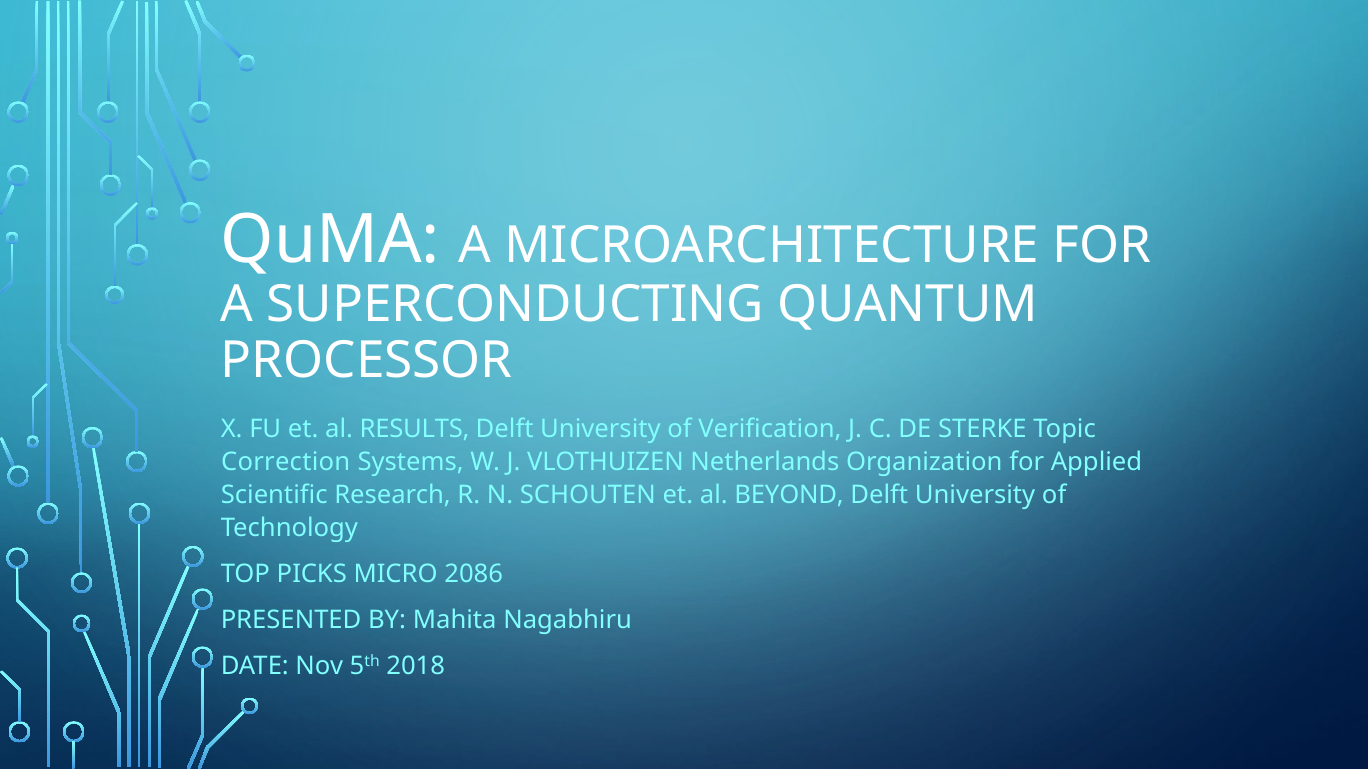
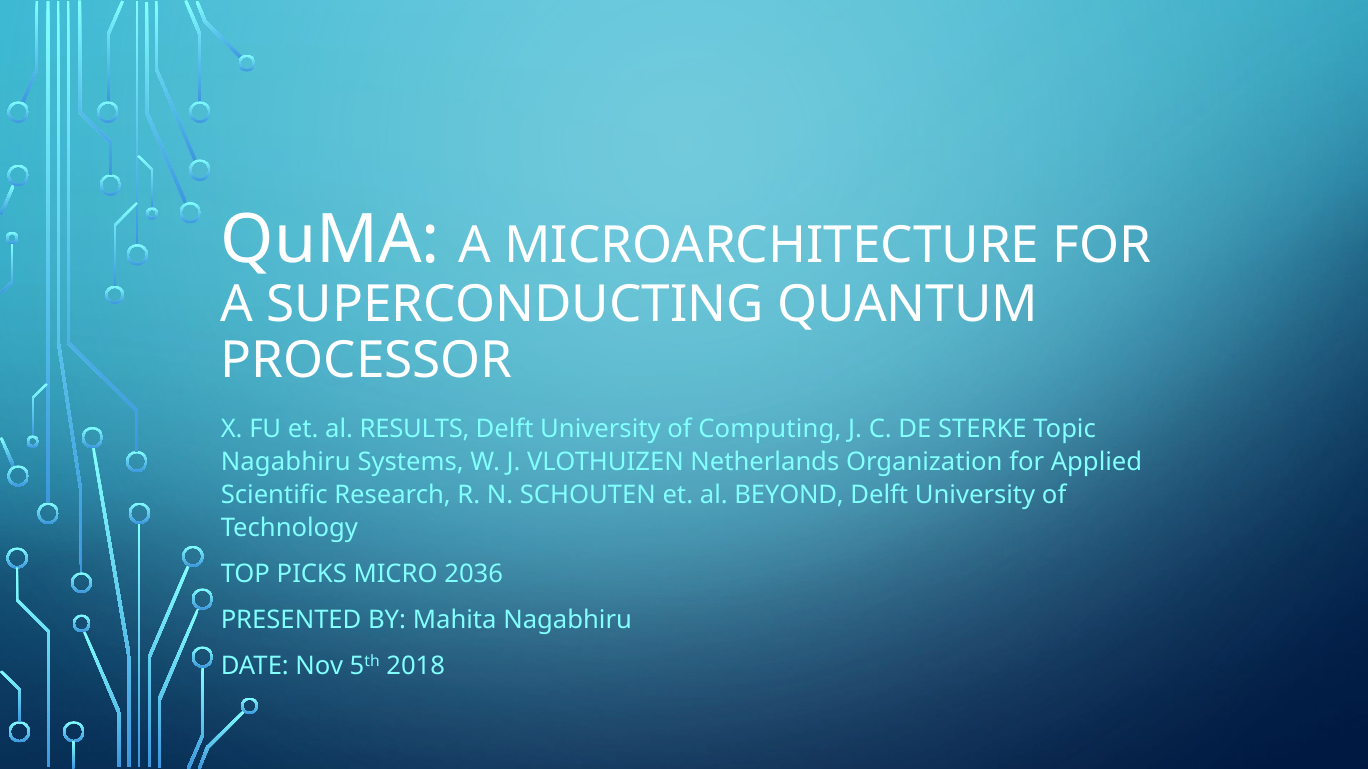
Verification: Verification -> Computing
Correction at (286, 462): Correction -> Nagabhiru
2086: 2086 -> 2036
